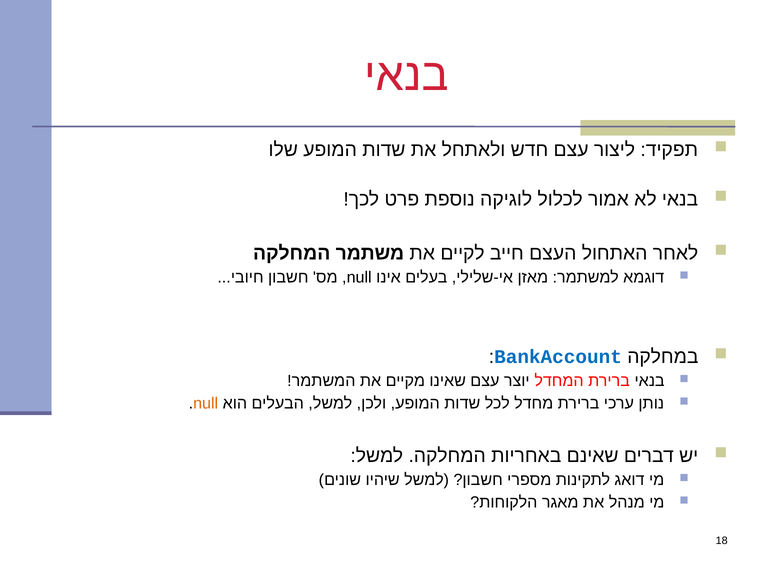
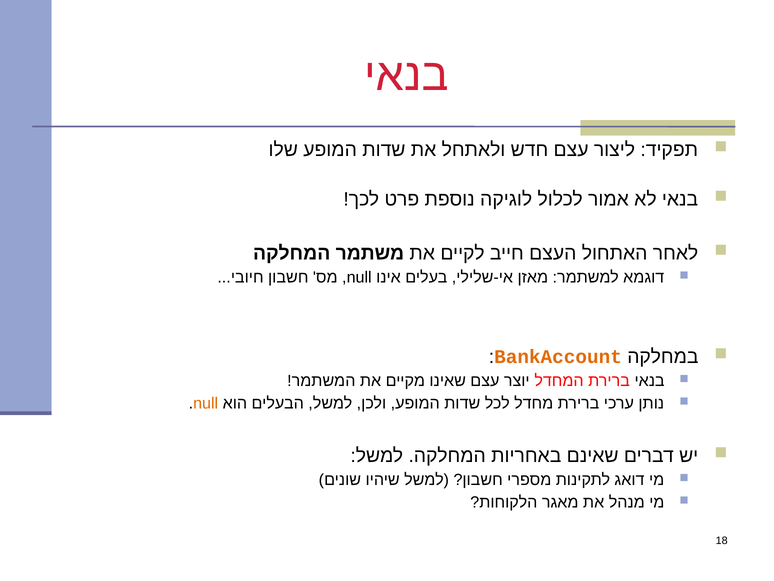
BankAccount colour: blue -> orange
